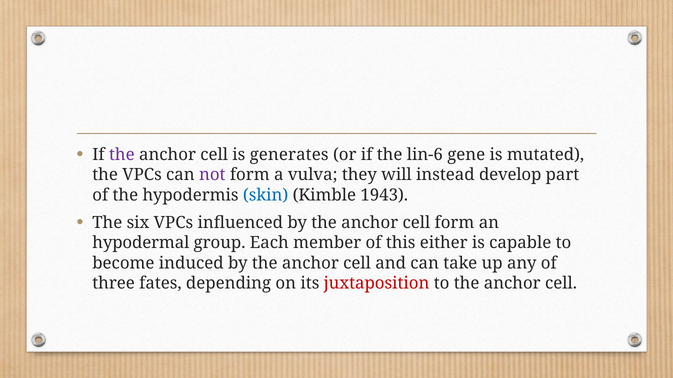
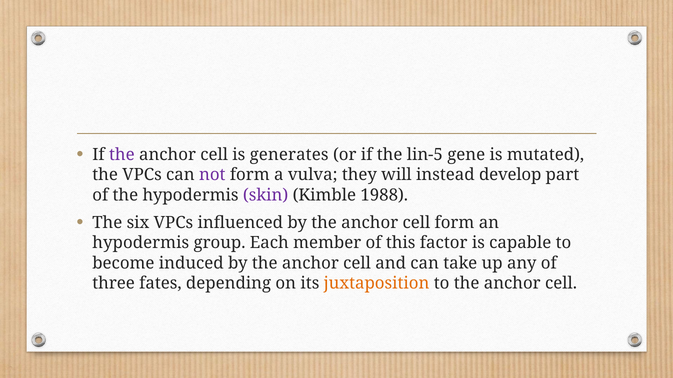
lin-6: lin-6 -> lin-5
skin colour: blue -> purple
1943: 1943 -> 1988
hypodermal at (141, 243): hypodermal -> hypodermis
either: either -> factor
juxtaposition colour: red -> orange
